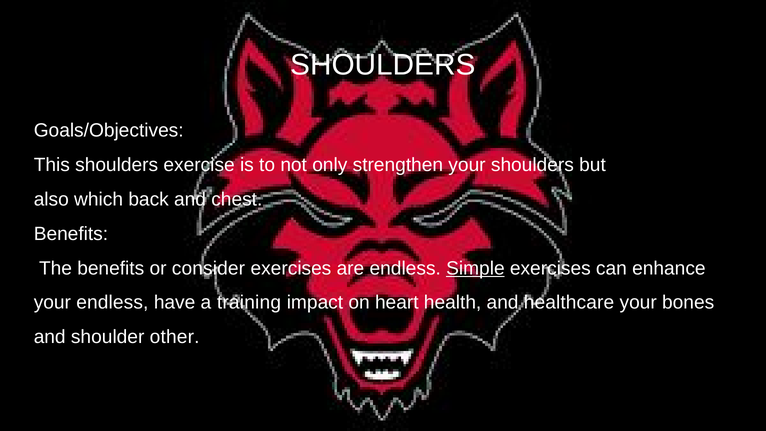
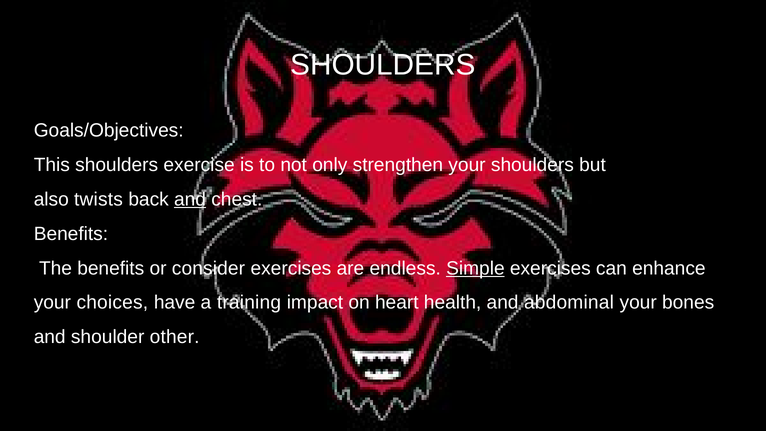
which: which -> twists
and at (190, 199) underline: none -> present
your endless: endless -> choices
healthcare: healthcare -> abdominal
